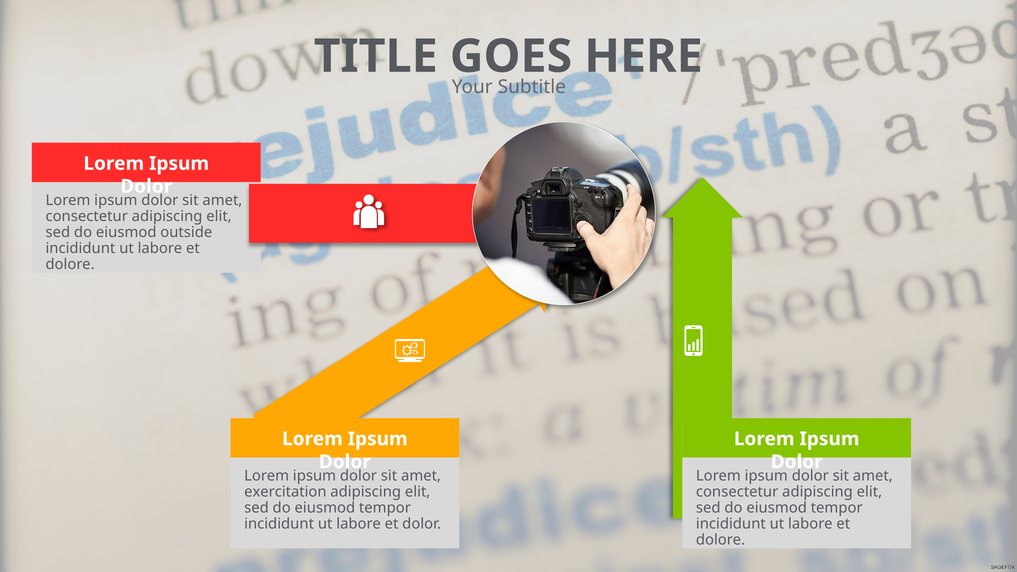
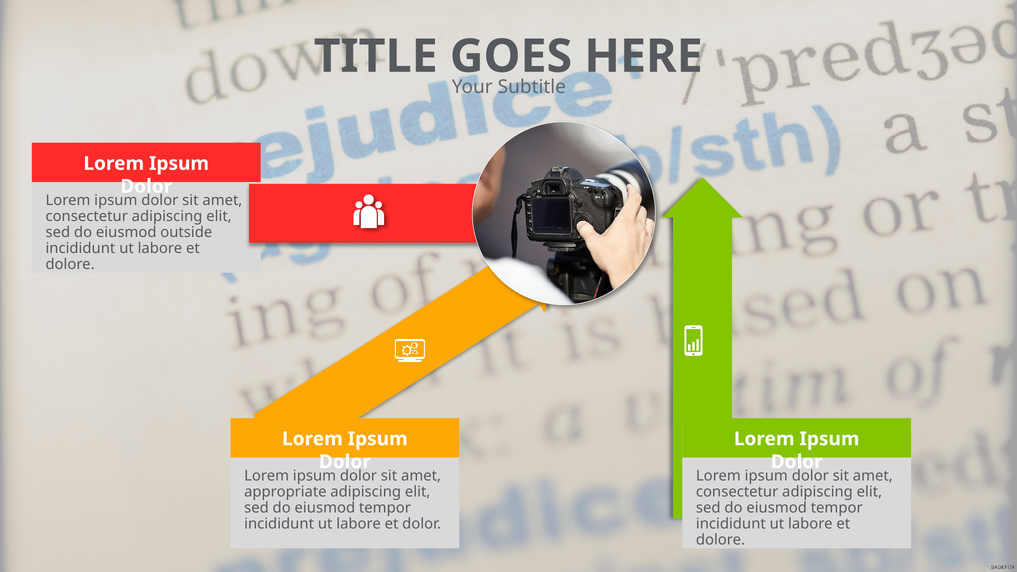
exercitation: exercitation -> appropriate
